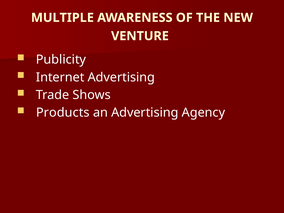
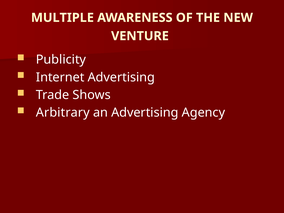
Products: Products -> Arbitrary
